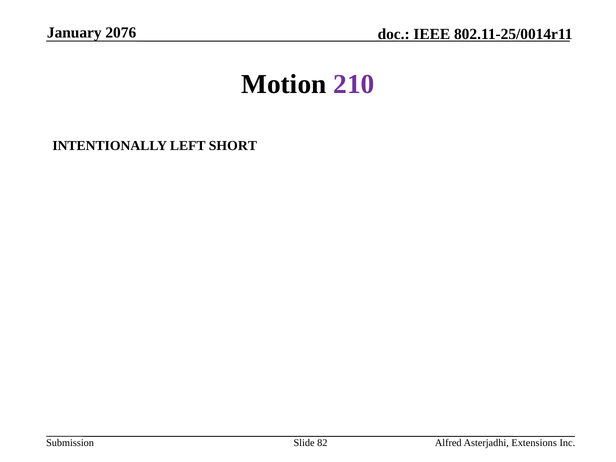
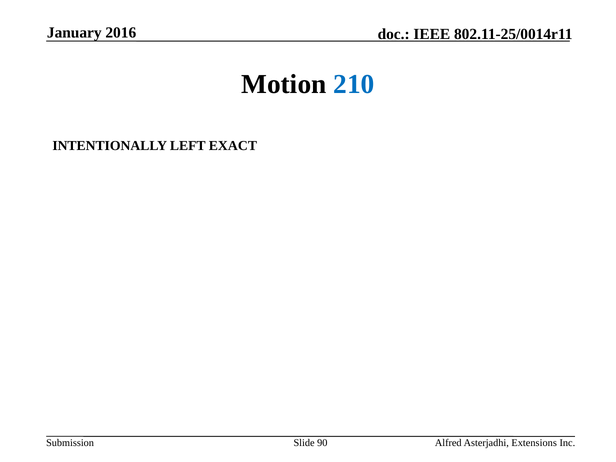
2076: 2076 -> 2016
210 colour: purple -> blue
SHORT: SHORT -> EXACT
82: 82 -> 90
